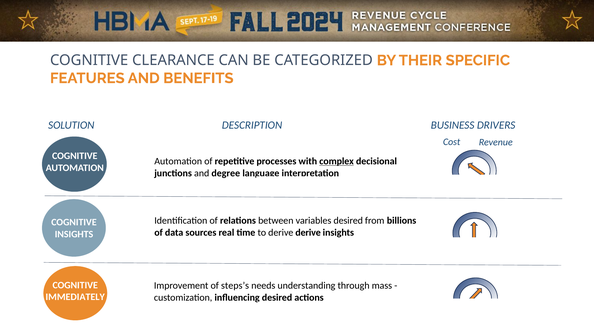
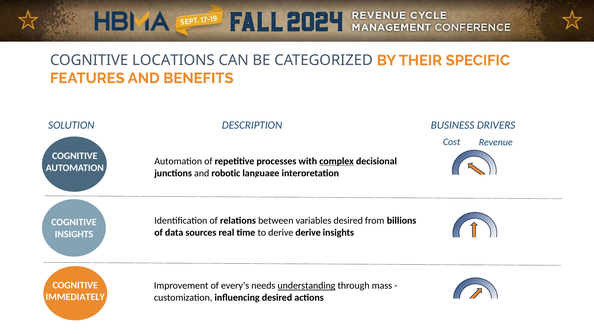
CLEARANCE: CLEARANCE -> LOCATIONS
degree: degree -> robotic
steps’s: steps’s -> every’s
understanding underline: none -> present
